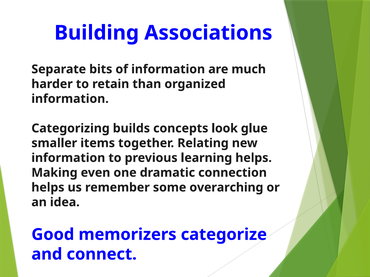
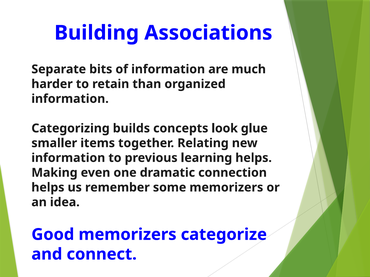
some overarching: overarching -> memorizers
